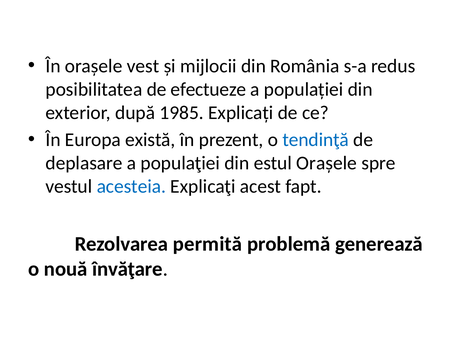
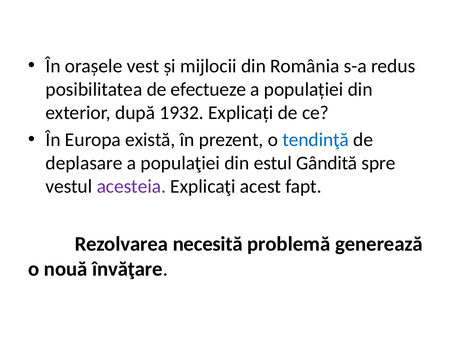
1985: 1985 -> 1932
estul Orașele: Orașele -> Gândită
acesteia colour: blue -> purple
permită: permită -> necesită
